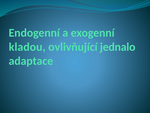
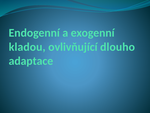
jednalo: jednalo -> dlouho
